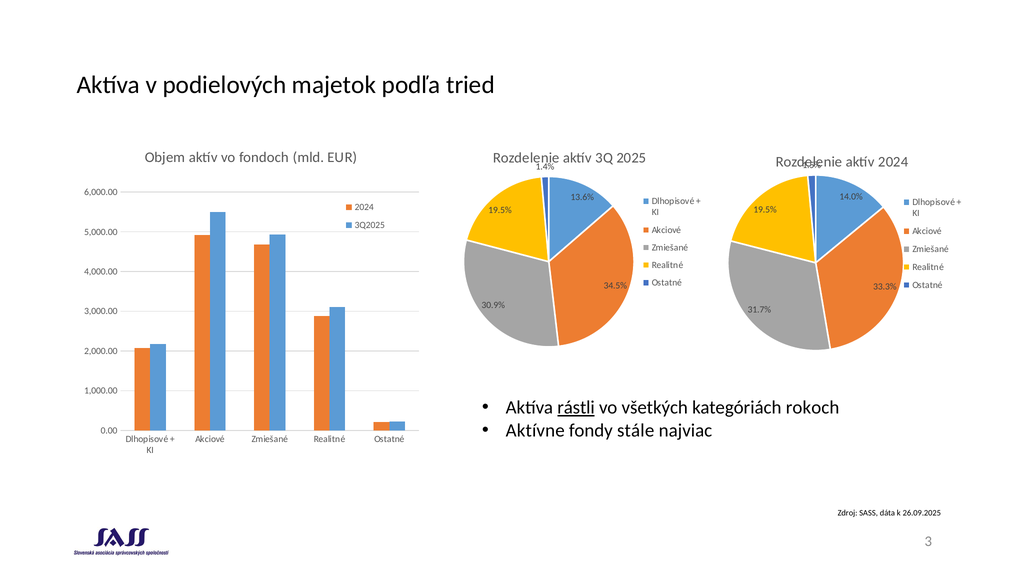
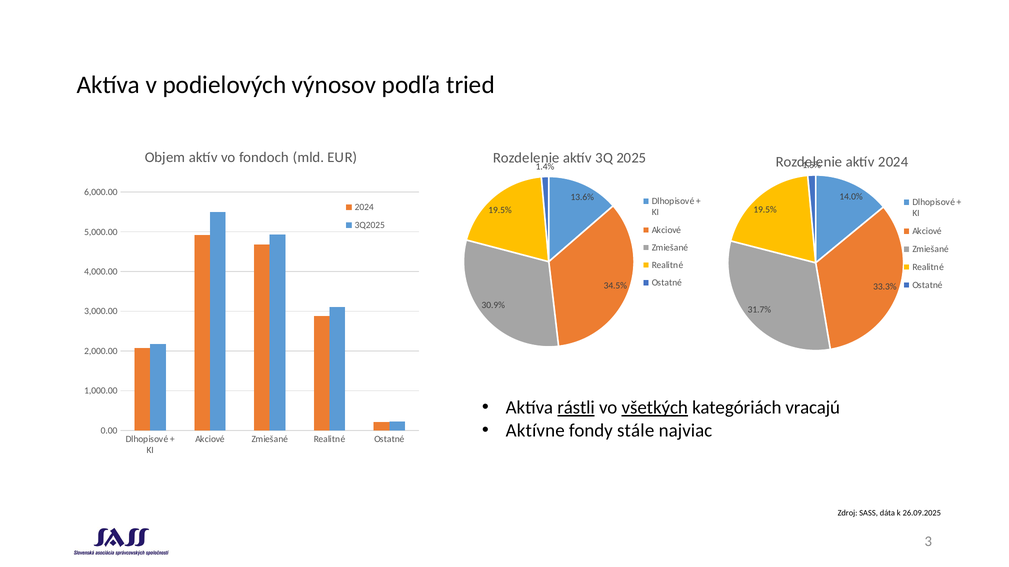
majetok: majetok -> výnosov
všetkých underline: none -> present
rokoch: rokoch -> vracajú
